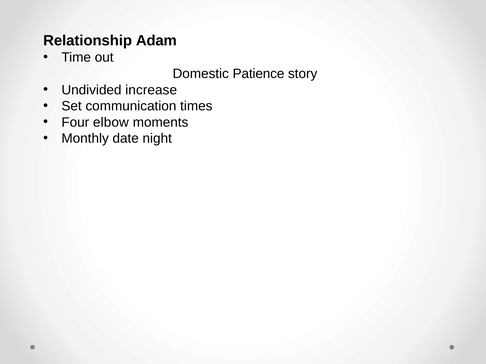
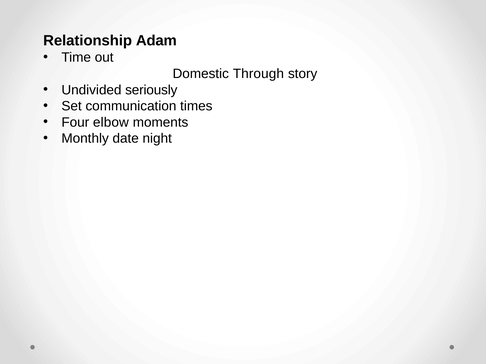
Patience: Patience -> Through
increase: increase -> seriously
